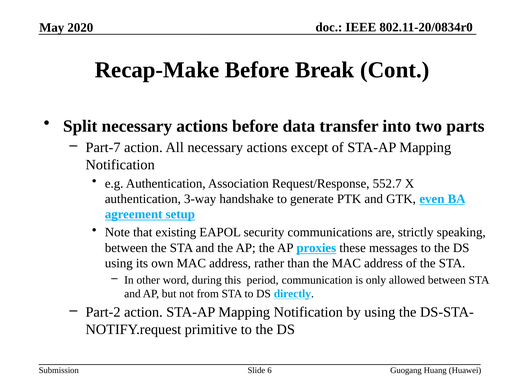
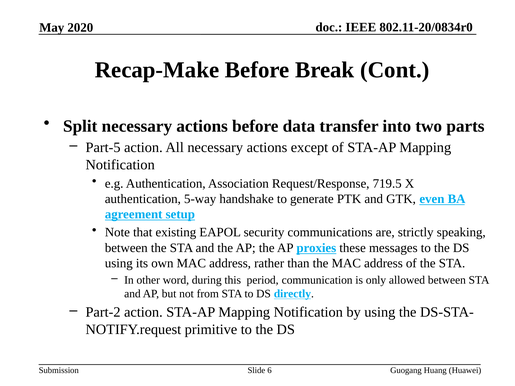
Part-7: Part-7 -> Part-5
552.7: 552.7 -> 719.5
3-way: 3-way -> 5-way
